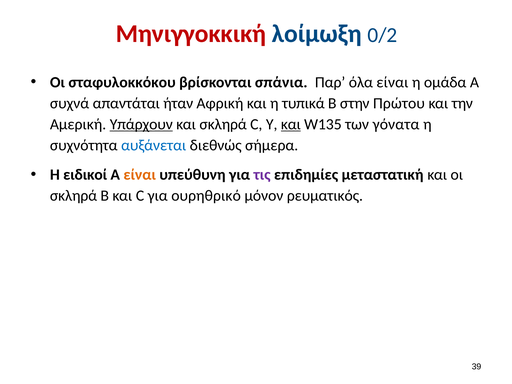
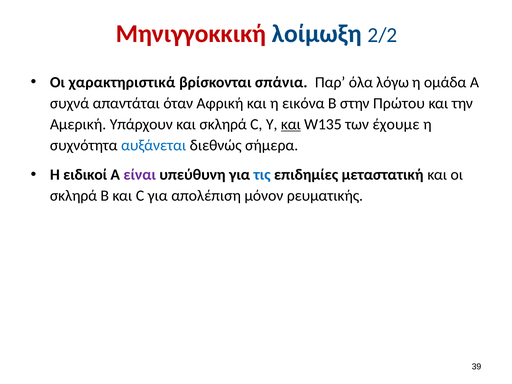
0/2: 0/2 -> 2/2
σταφυλοκκόκου: σταφυλοκκόκου -> χαρακτηριστικά
όλα είναι: είναι -> λόγω
ήταν: ήταν -> όταν
τυπικά: τυπικά -> εικόνα
Υπάρχουν underline: present -> none
γόνατα: γόνατα -> έχουμε
είναι at (140, 175) colour: orange -> purple
τις colour: purple -> blue
ουρηθρικό: ουρηθρικό -> απολέπιση
ρευματικός: ρευματικός -> ρευματικής
